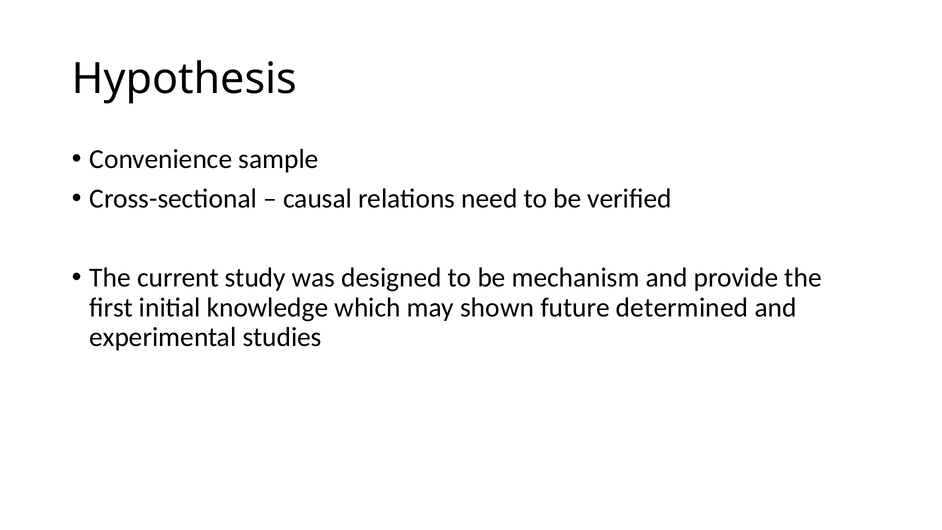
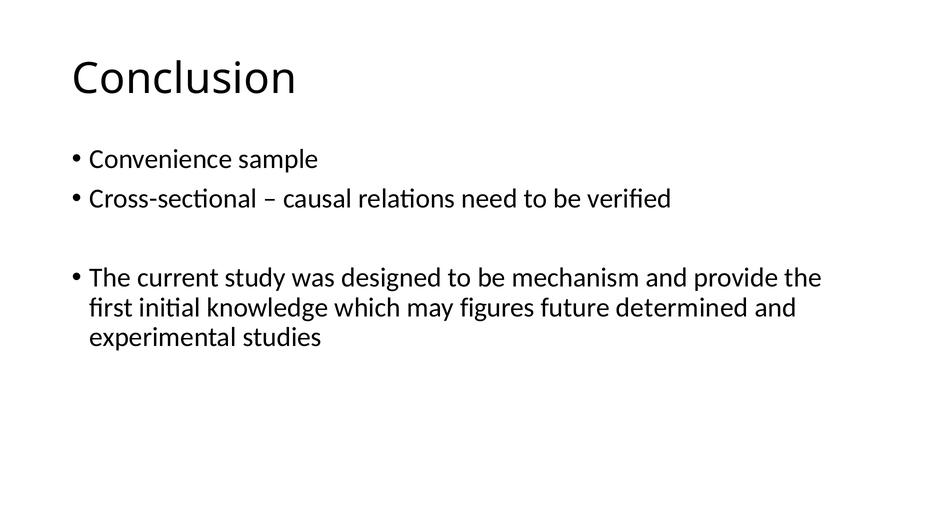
Hypothesis: Hypothesis -> Conclusion
shown: shown -> figures
